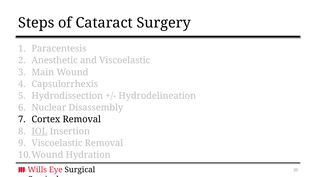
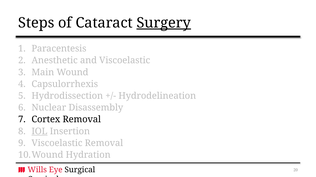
Surgery underline: none -> present
